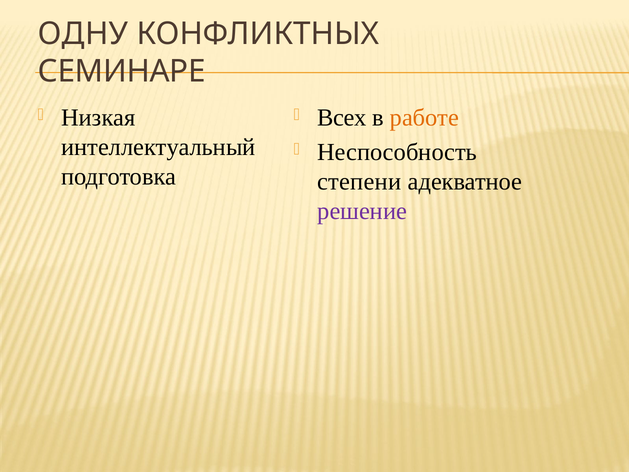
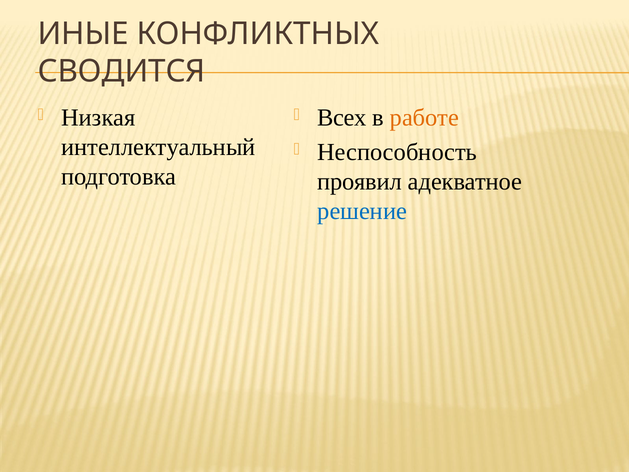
ОДНУ: ОДНУ -> ИНЫЕ
СЕМИНАРЕ: СЕМИНАРЕ -> СВОДИТСЯ
степени: степени -> проявил
решение colour: purple -> blue
